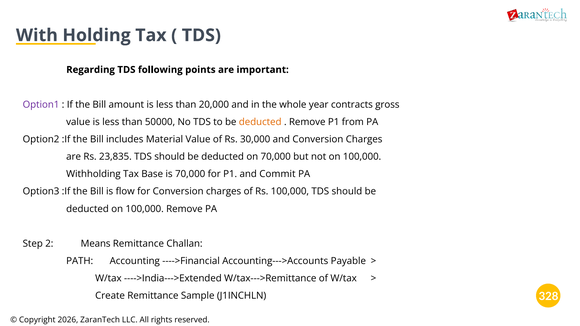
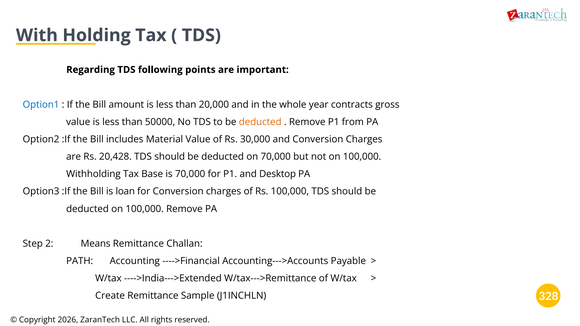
Option1 colour: purple -> blue
23,835: 23,835 -> 20,428
Commit: Commit -> Desktop
flow: flow -> loan
